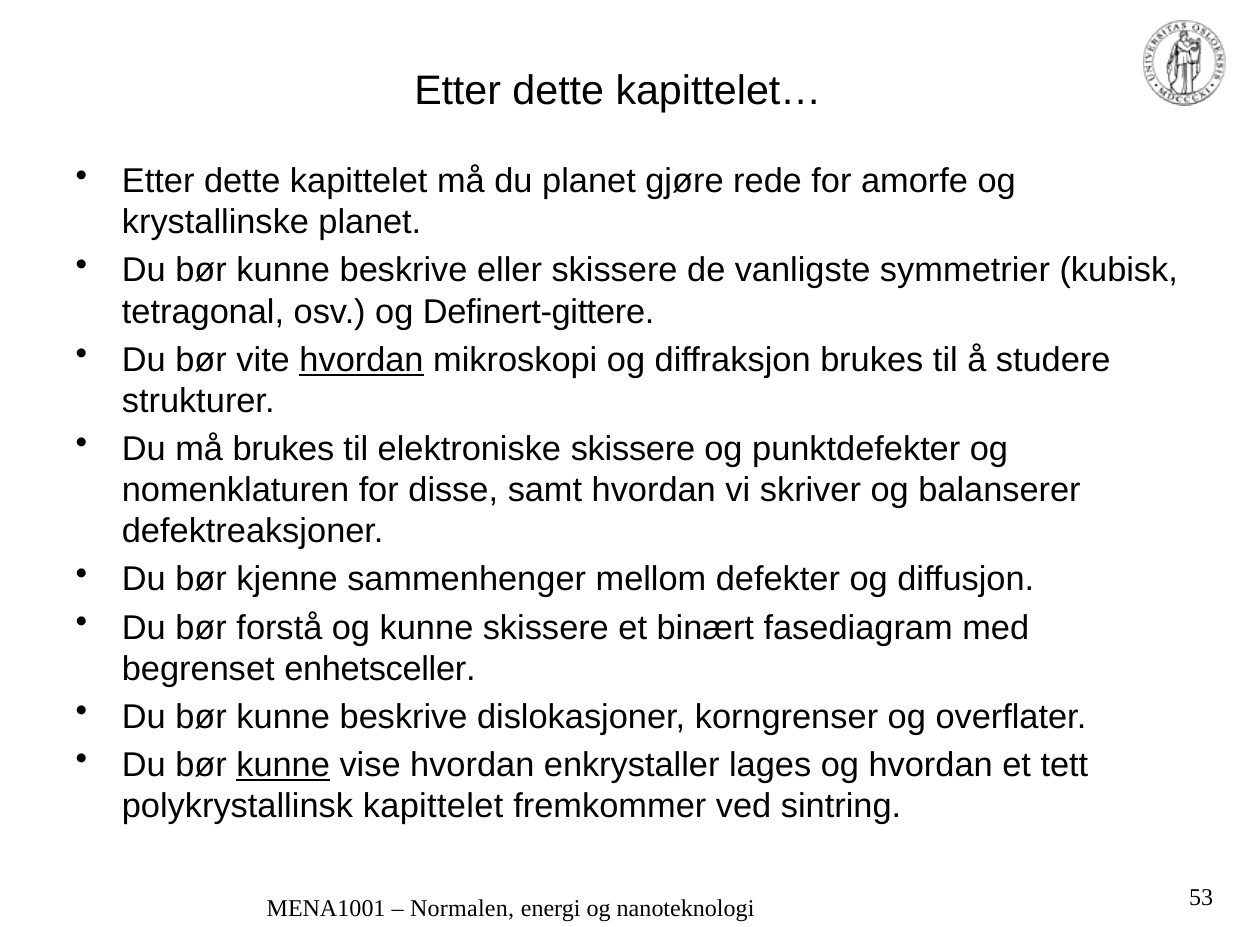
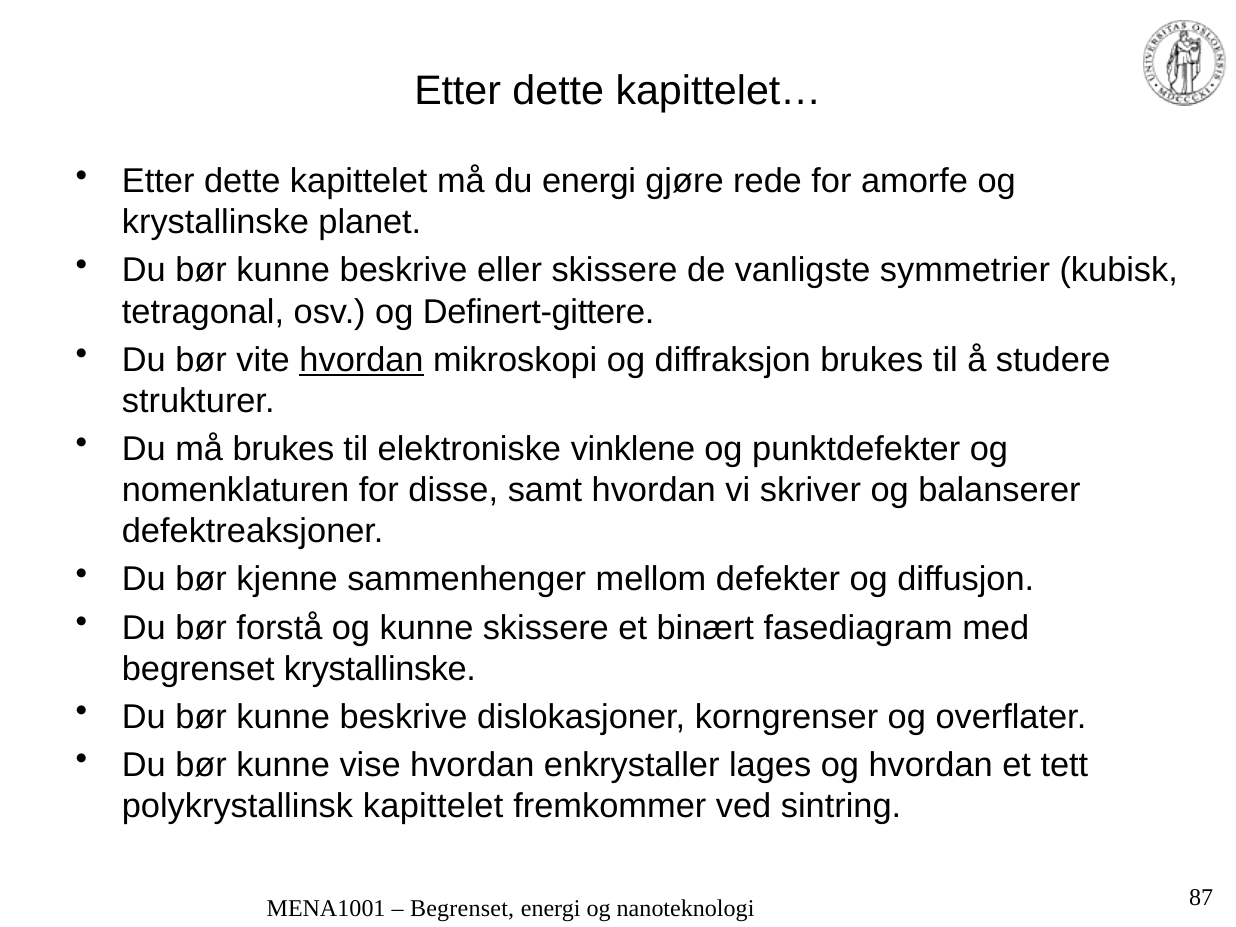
du planet: planet -> energi
elektroniske skissere: skissere -> vinklene
begrenset enhetsceller: enhetsceller -> krystallinske
kunne at (283, 765) underline: present -> none
Normalen at (462, 908): Normalen -> Begrenset
53: 53 -> 87
